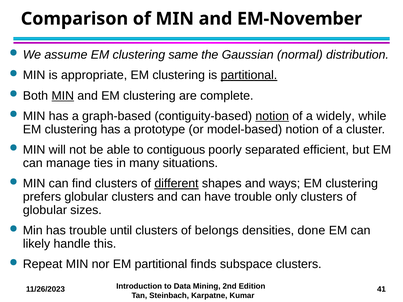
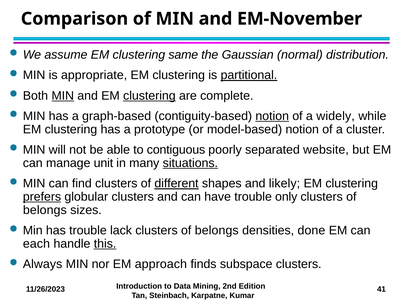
clustering at (149, 96) underline: none -> present
efficient: efficient -> website
ties: ties -> unit
situations underline: none -> present
ways: ways -> likely
prefers underline: none -> present
globular at (45, 210): globular -> belongs
until: until -> lack
likely: likely -> each
this underline: none -> present
Repeat: Repeat -> Always
EM partitional: partitional -> approach
